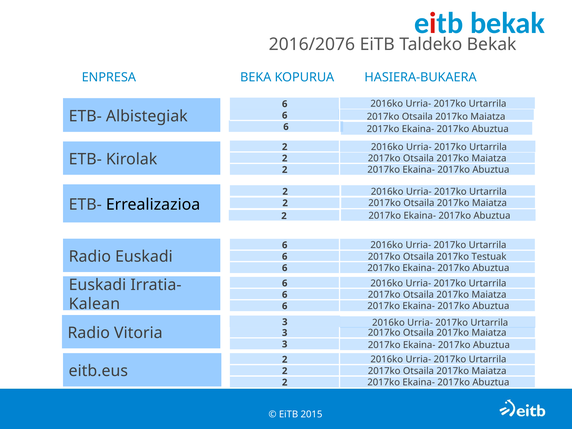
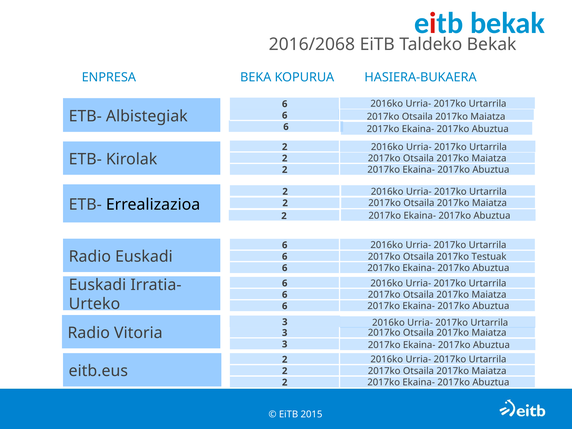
2016/2076: 2016/2076 -> 2016/2068
Kalean: Kalean -> Urteko
